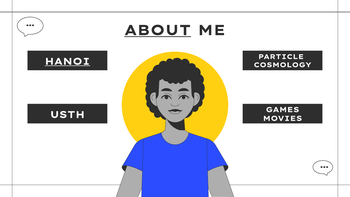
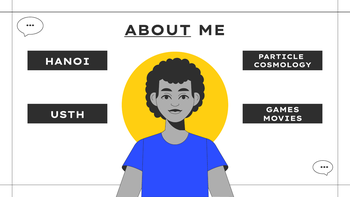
HANOI underline: present -> none
